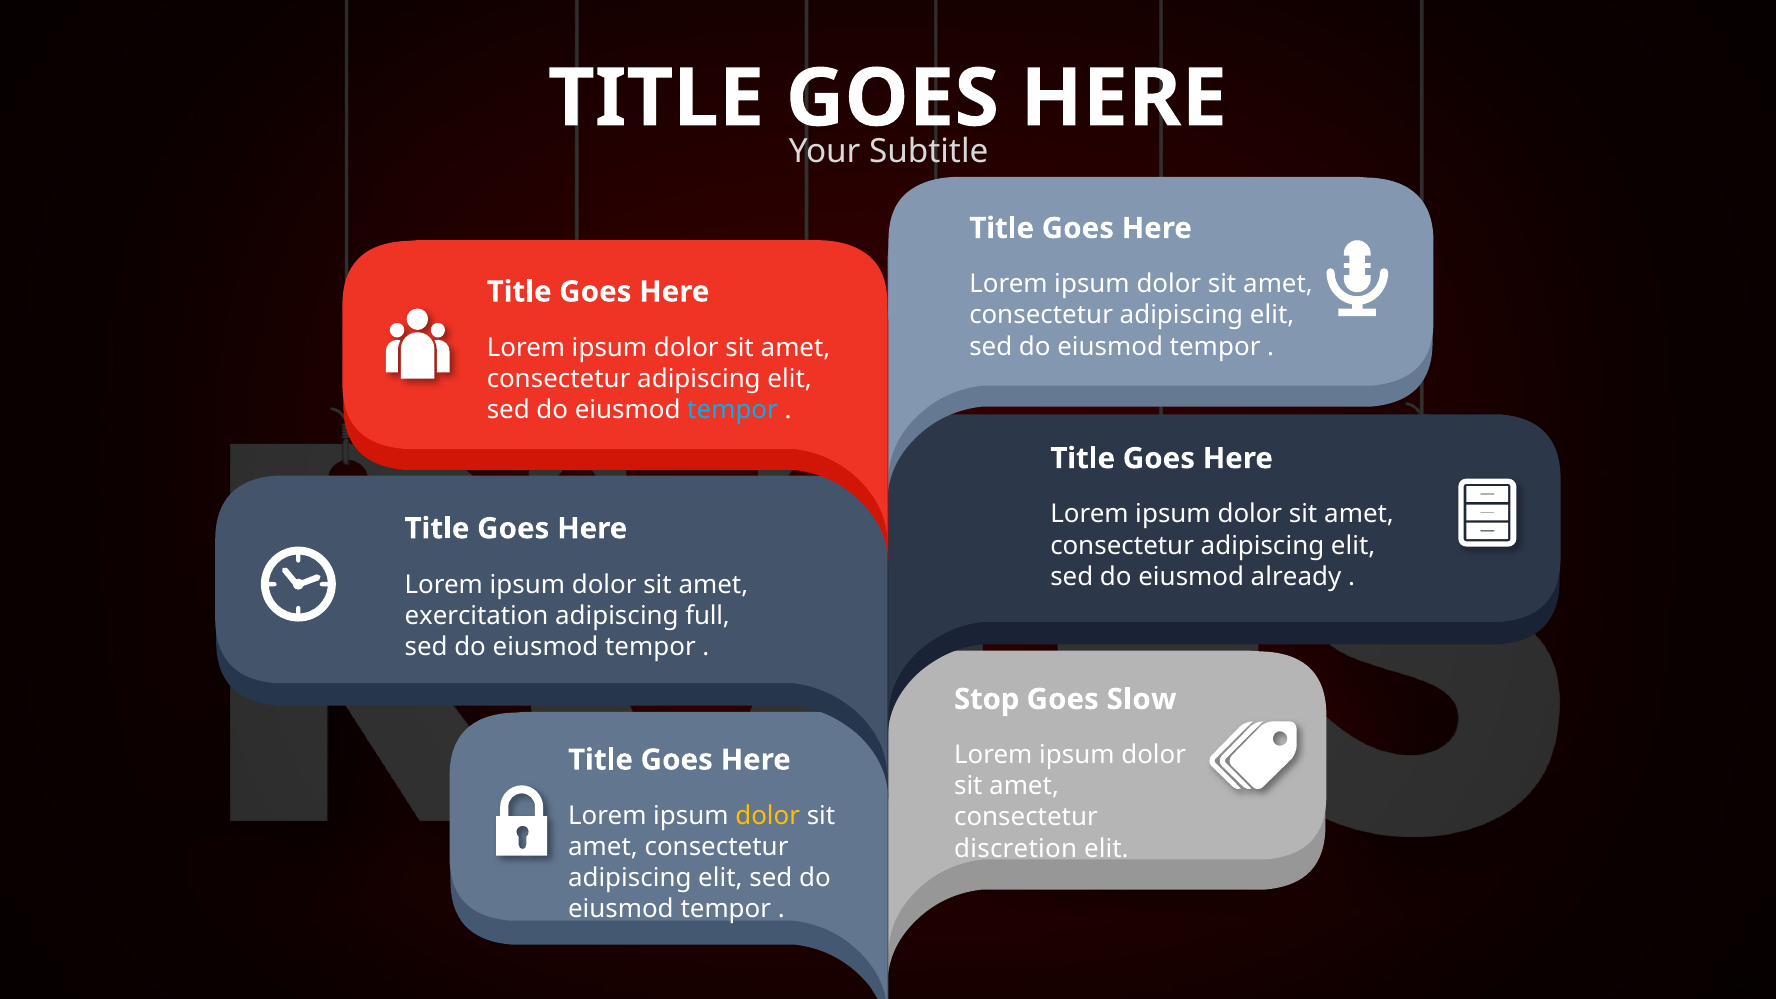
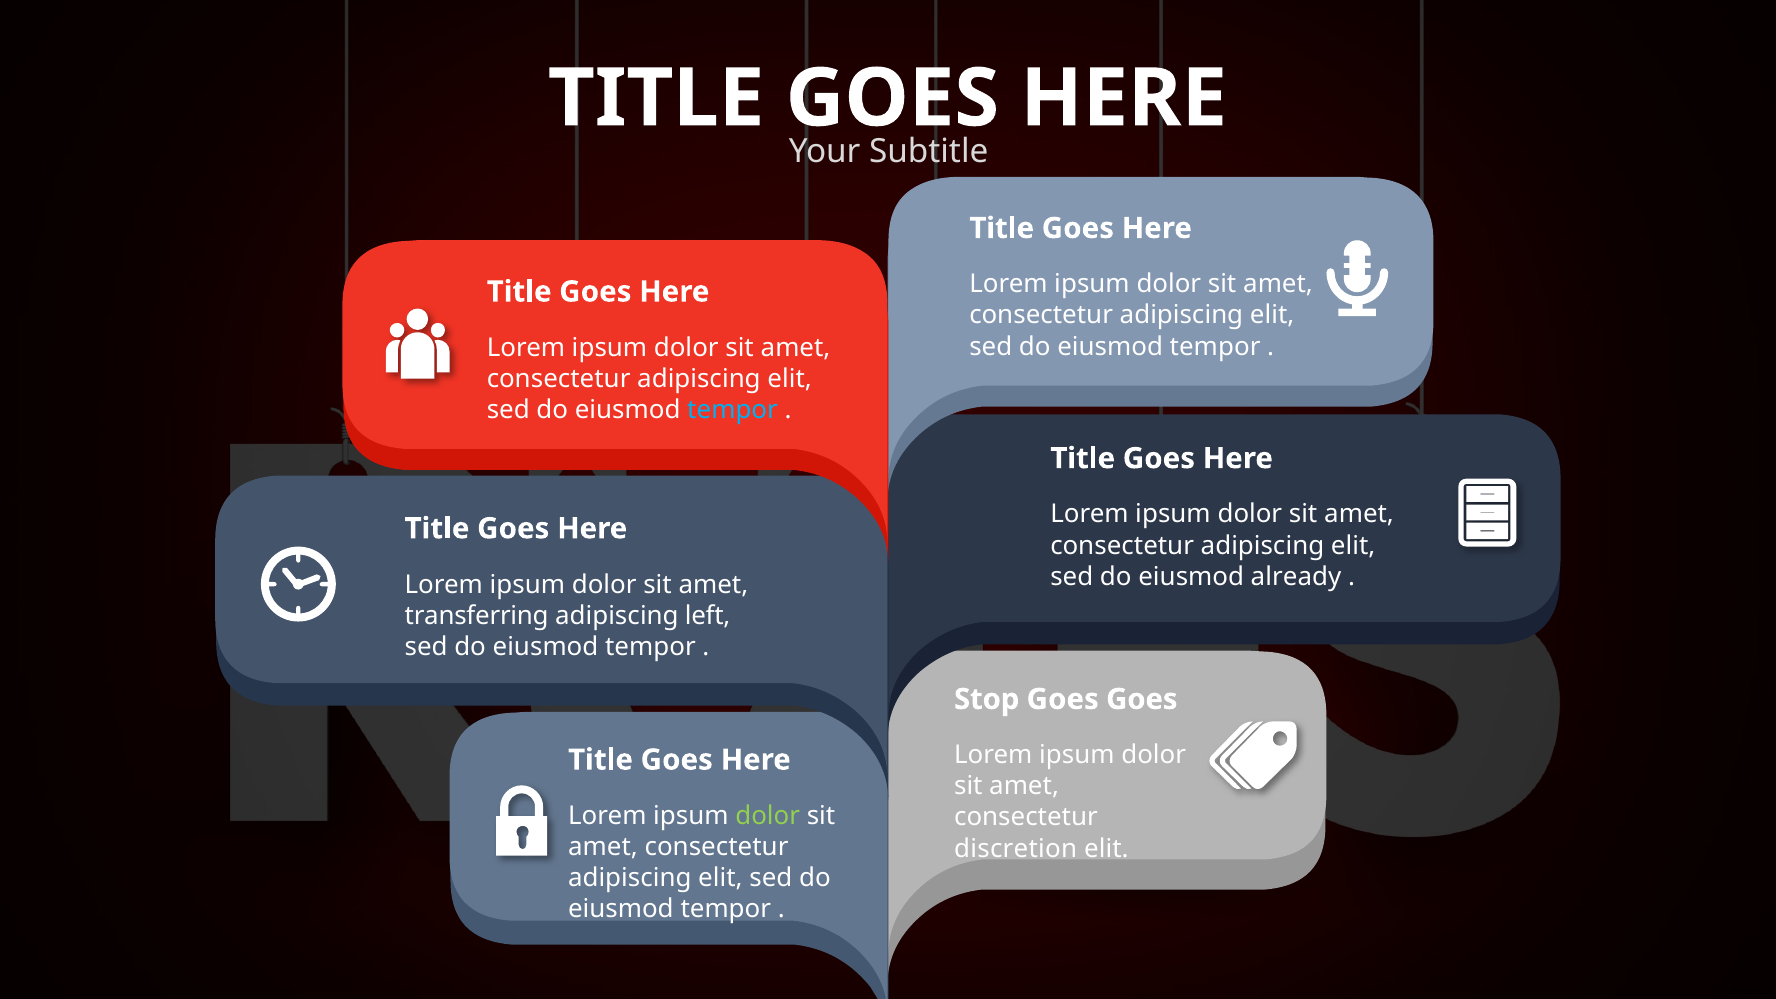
exercitation: exercitation -> transferring
full: full -> left
Goes Slow: Slow -> Goes
dolor at (768, 816) colour: yellow -> light green
